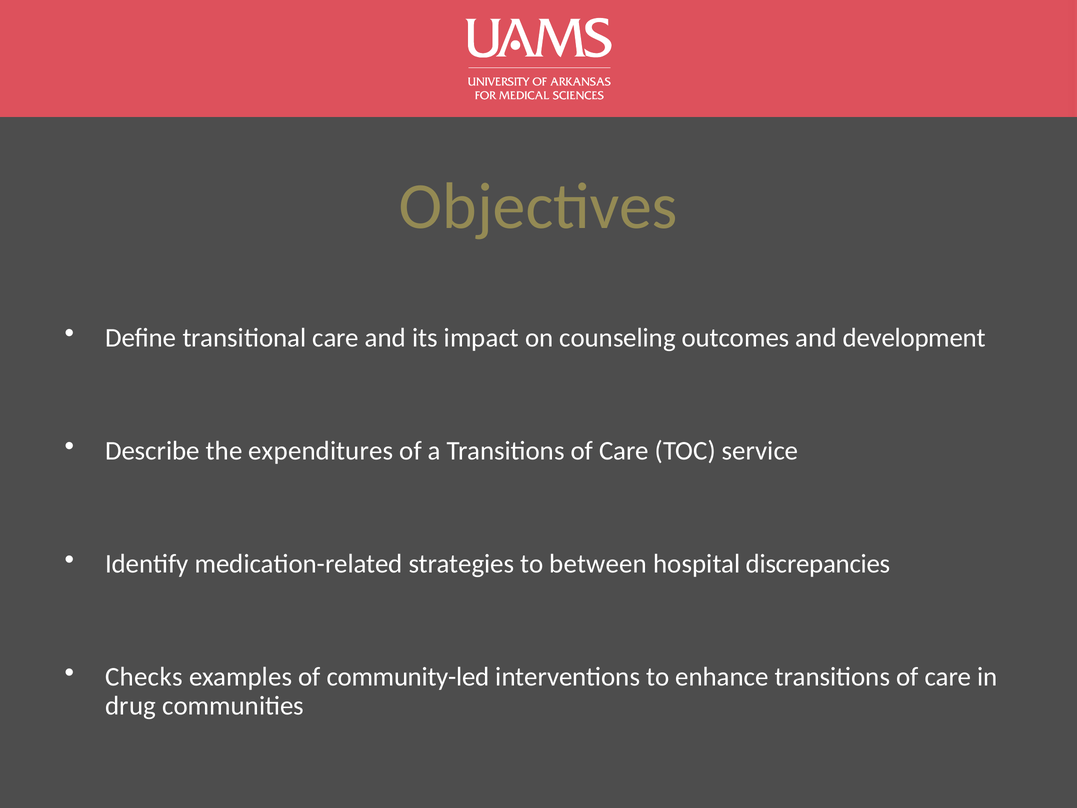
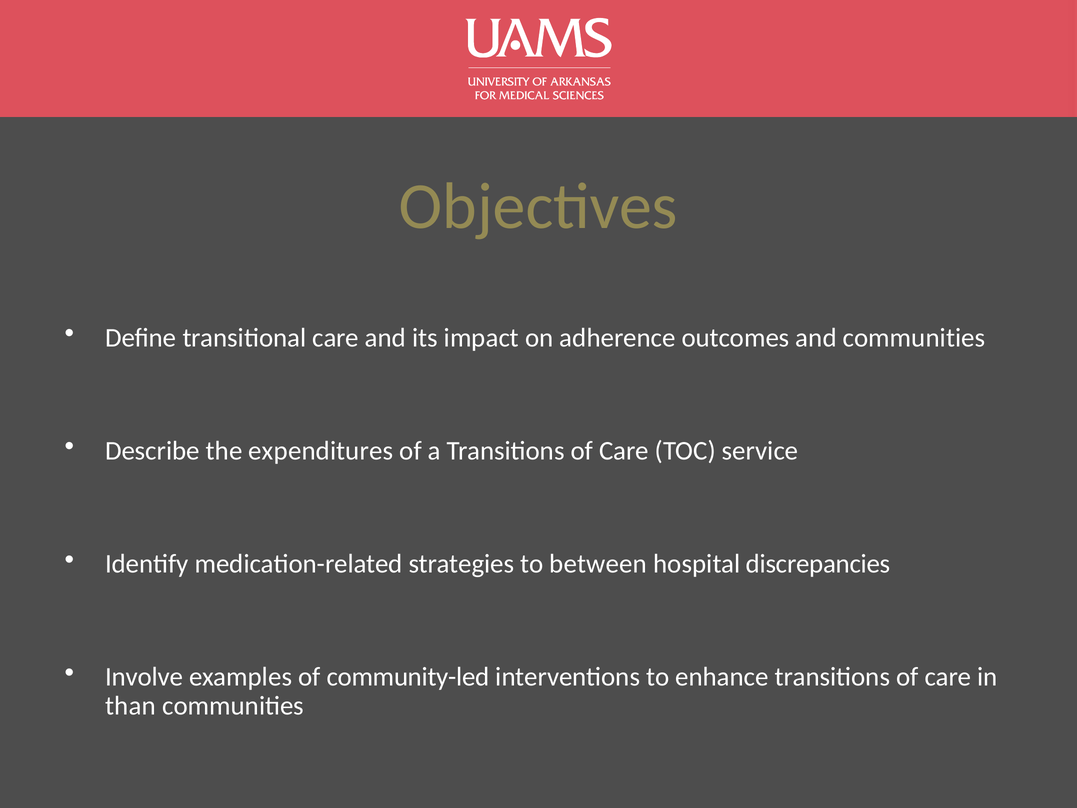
counseling: counseling -> adherence
and development: development -> communities
Checks: Checks -> Involve
drug: drug -> than
